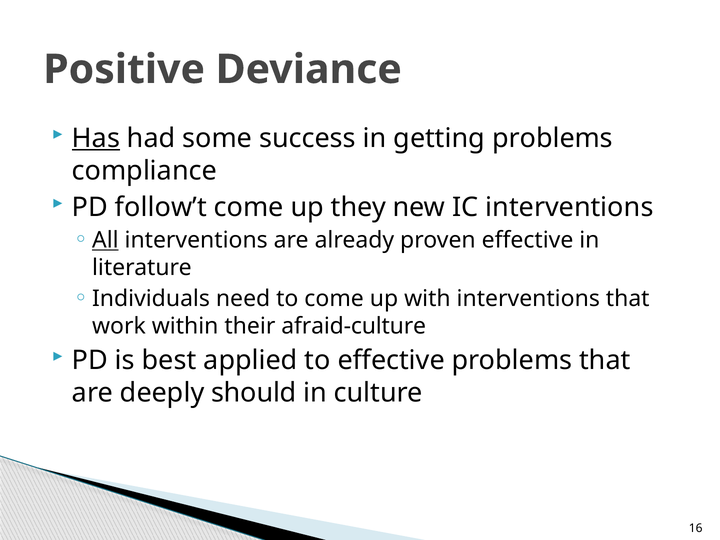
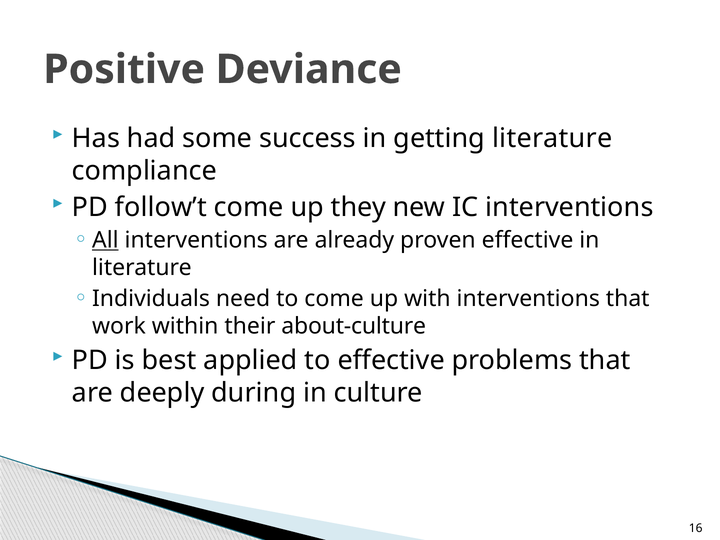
Has underline: present -> none
getting problems: problems -> literature
afraid-culture: afraid-culture -> about-culture
should: should -> during
